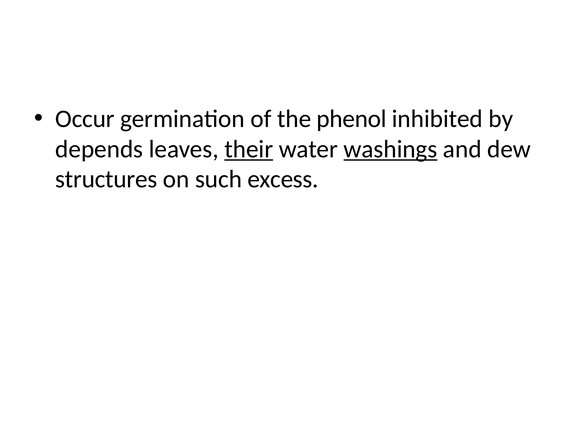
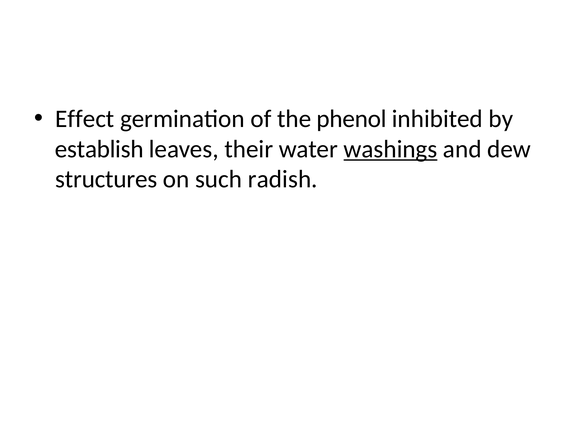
Occur: Occur -> Effect
depends: depends -> establish
their underline: present -> none
excess: excess -> radish
